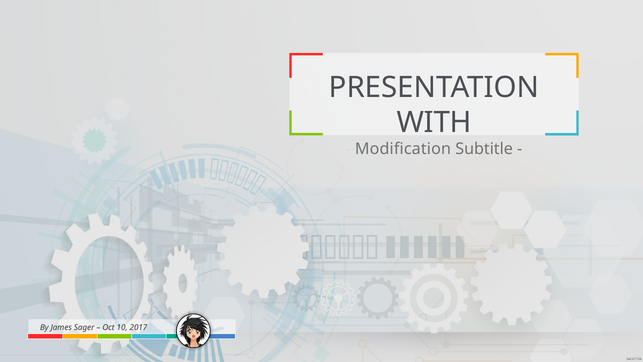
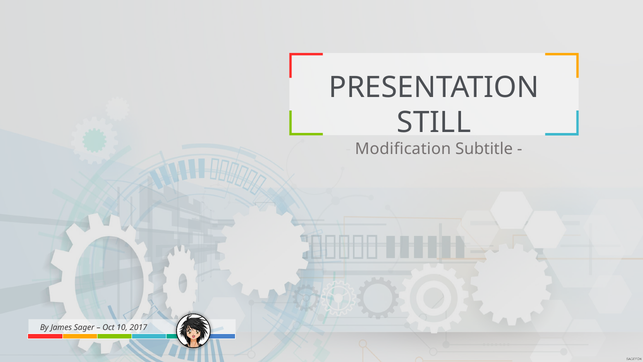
WITH: WITH -> STILL
